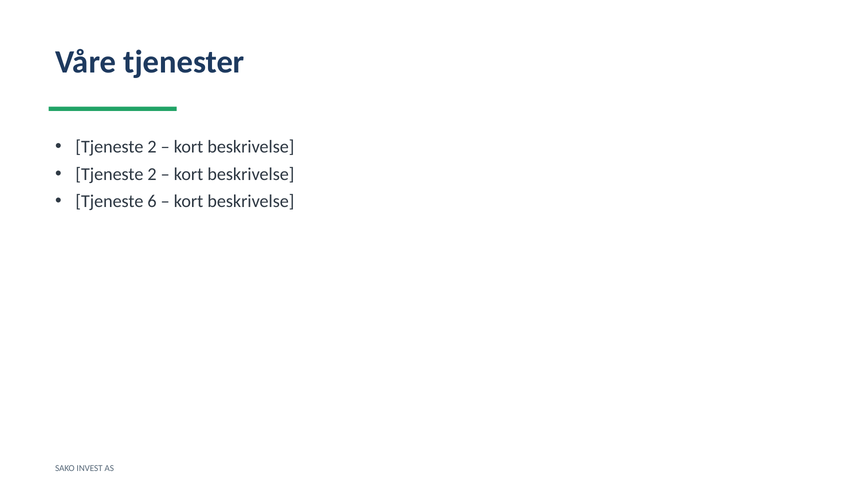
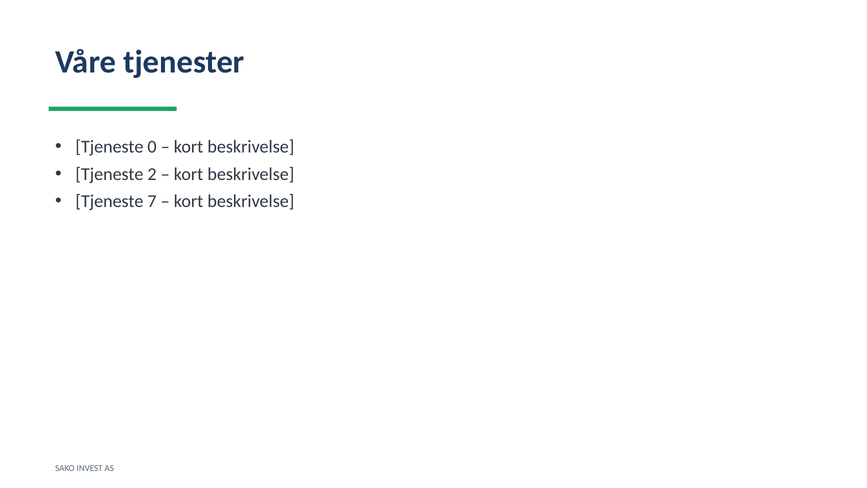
2 at (152, 147): 2 -> 0
6: 6 -> 7
